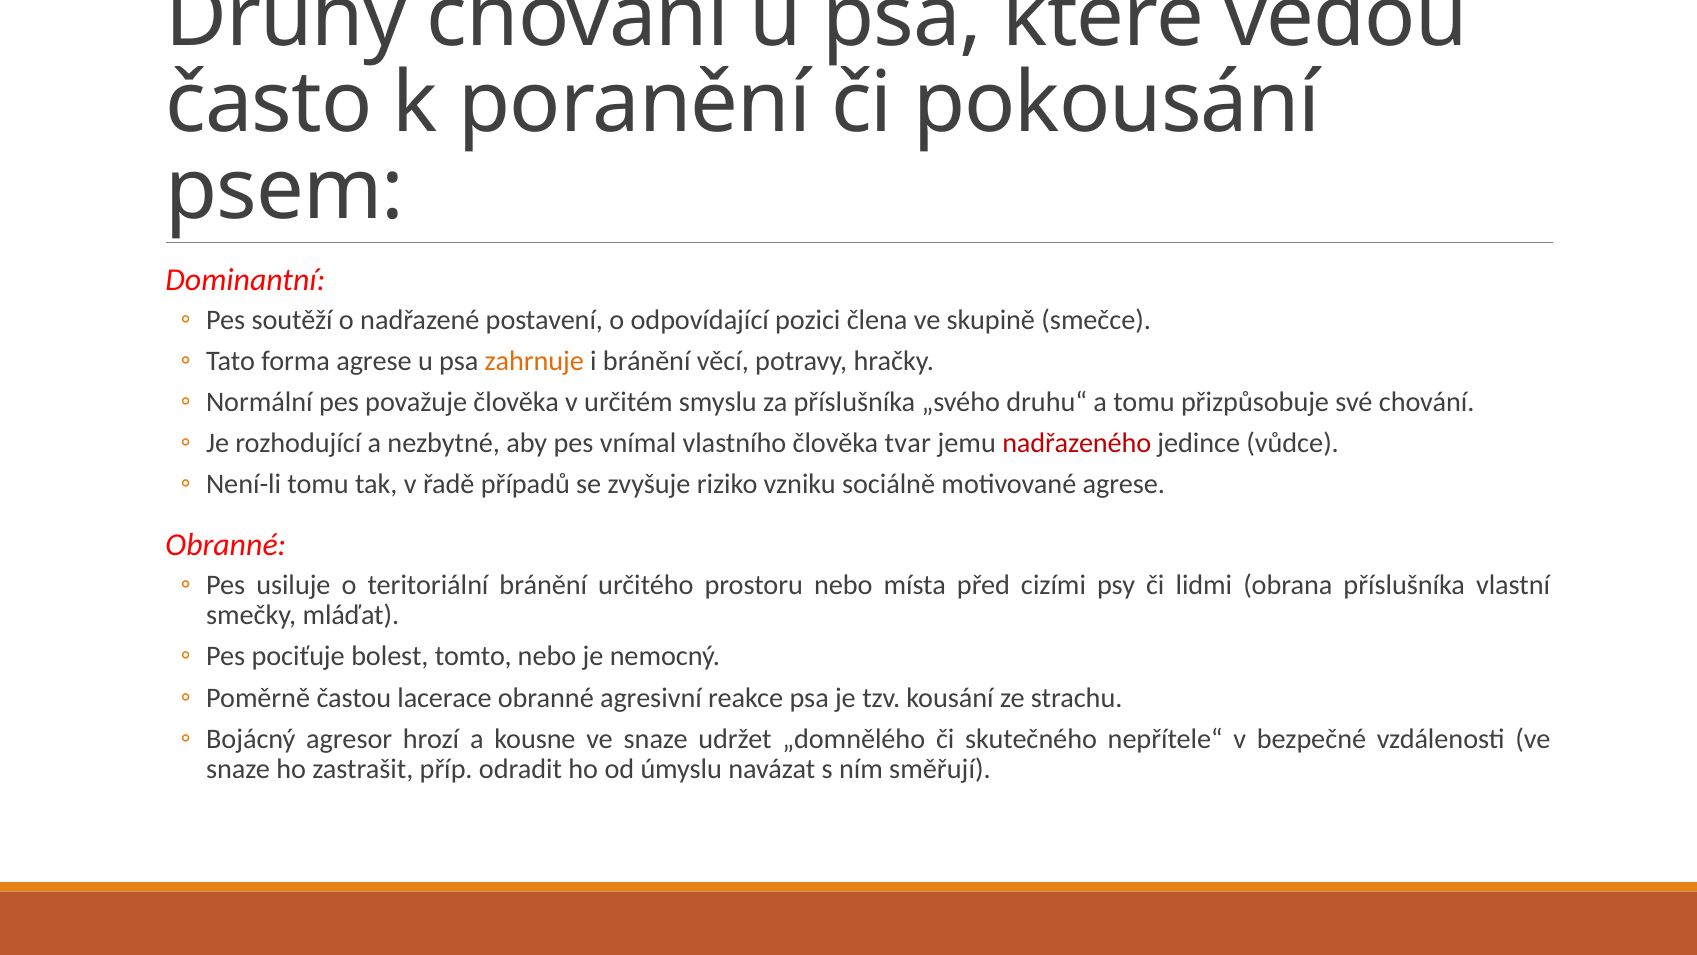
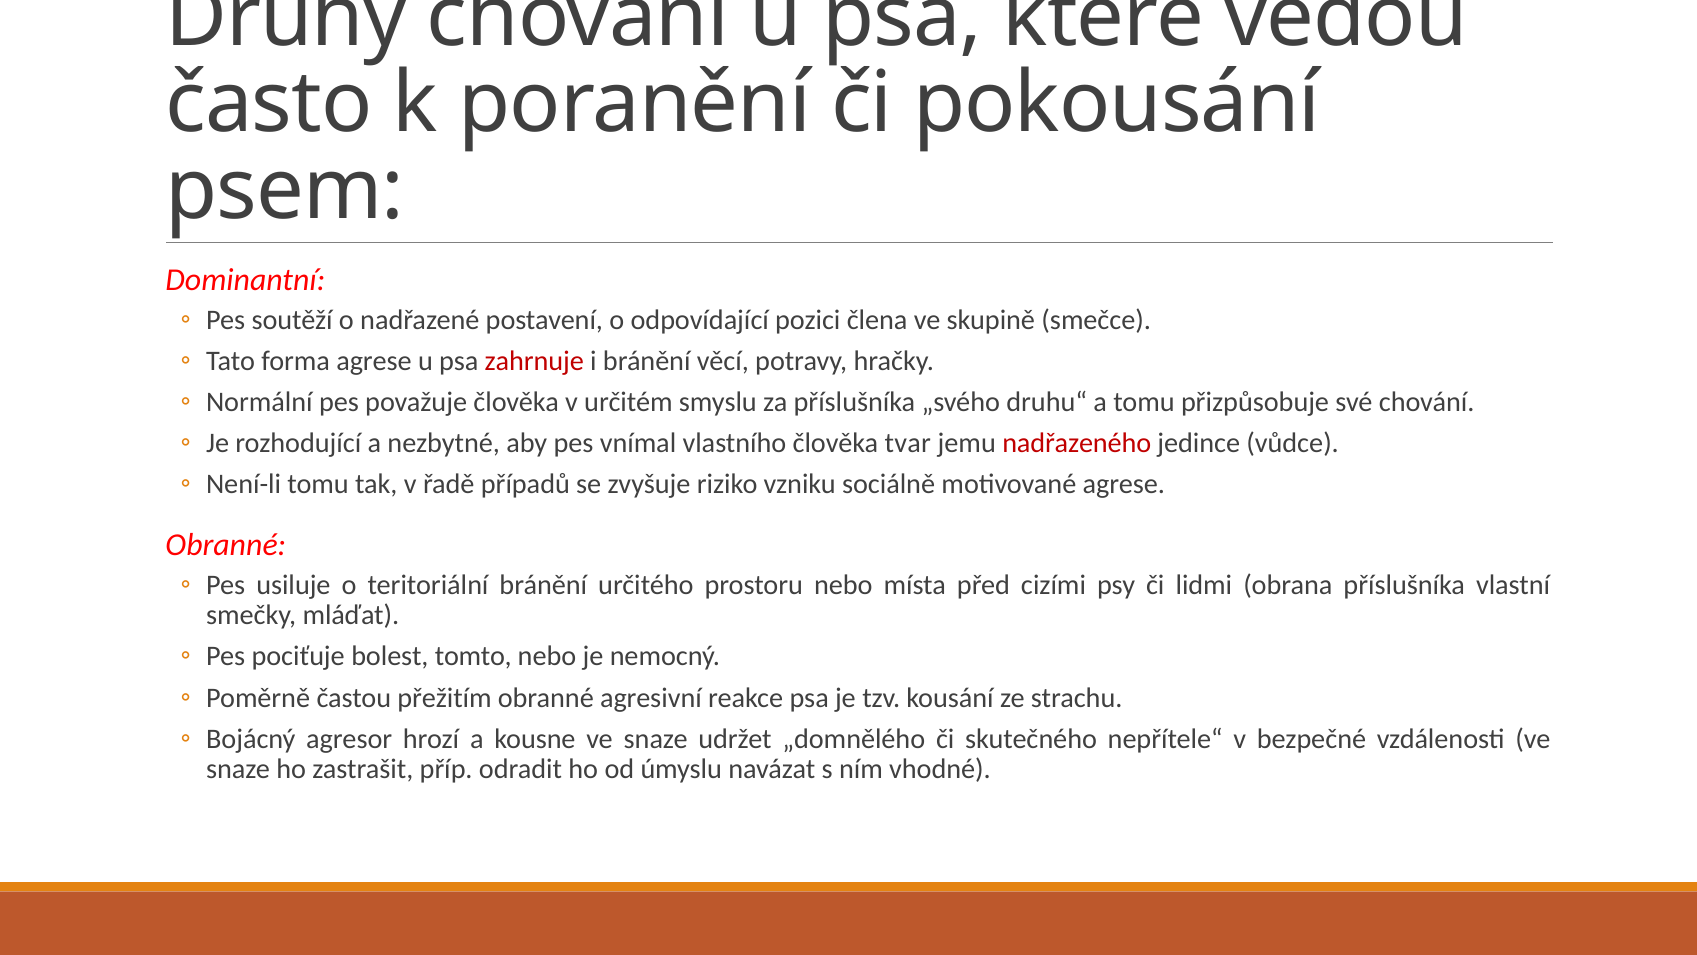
zahrnuje colour: orange -> red
lacerace: lacerace -> přežitím
směřují: směřují -> vhodné
